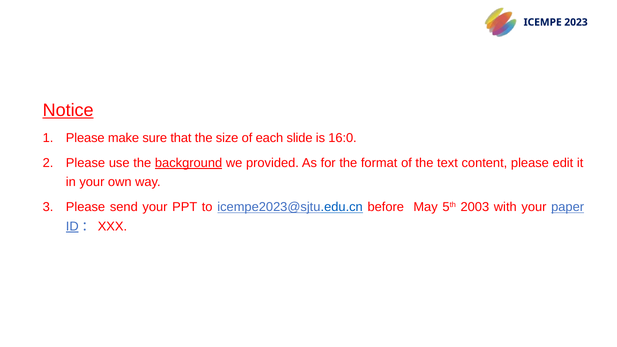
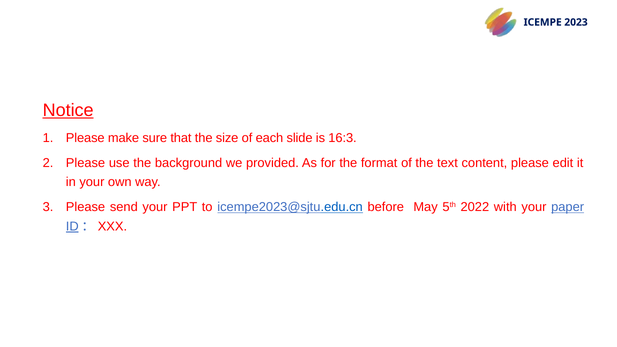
16:0: 16:0 -> 16:3
background underline: present -> none
2003: 2003 -> 2022
